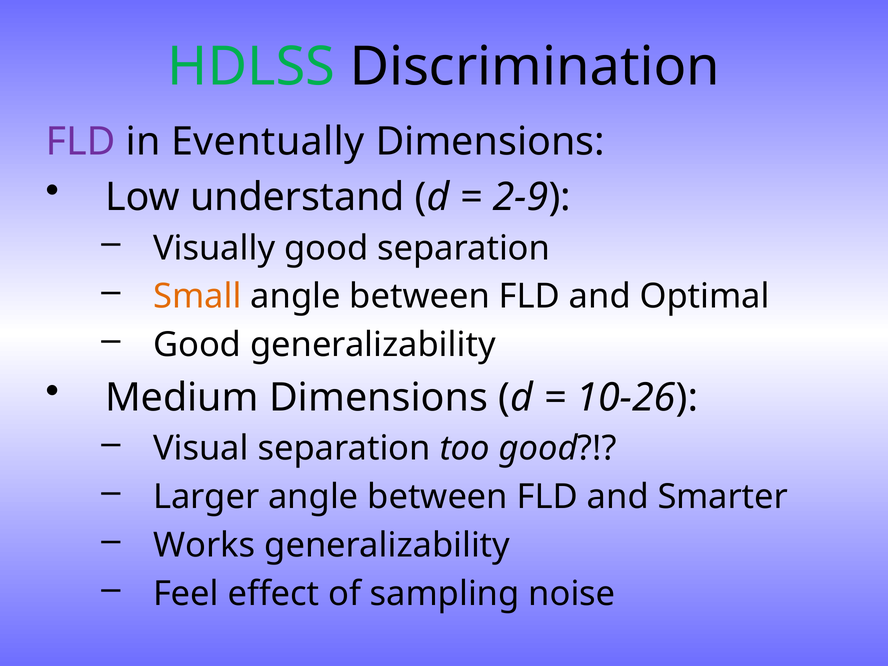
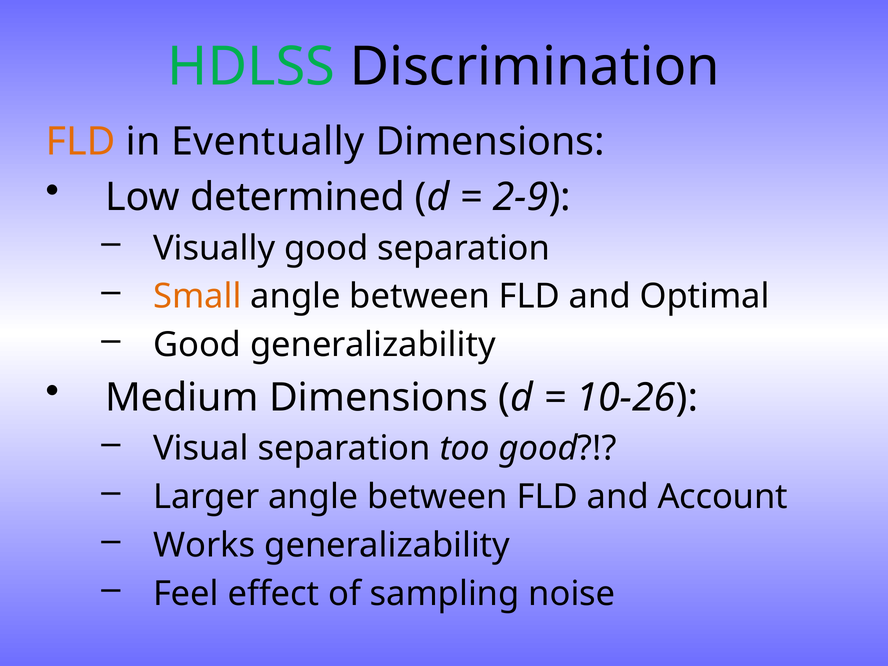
FLD at (81, 142) colour: purple -> orange
understand: understand -> determined
Smarter: Smarter -> Account
